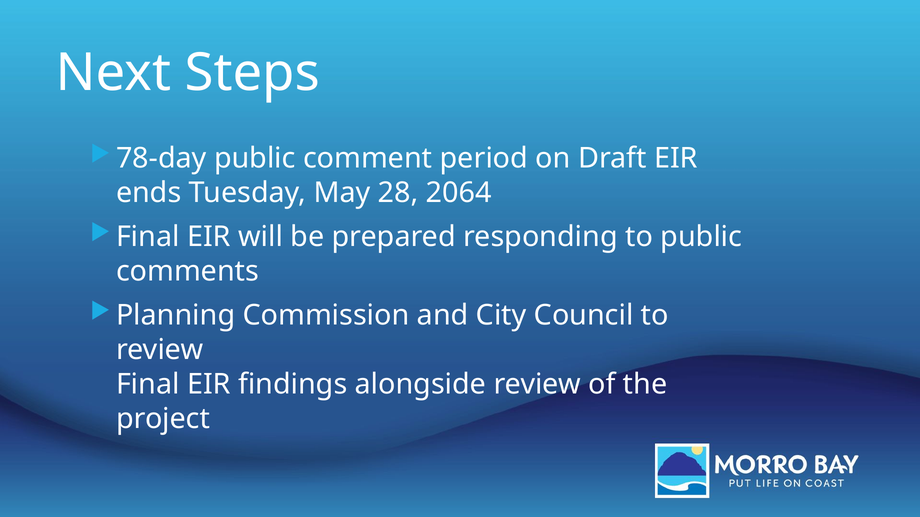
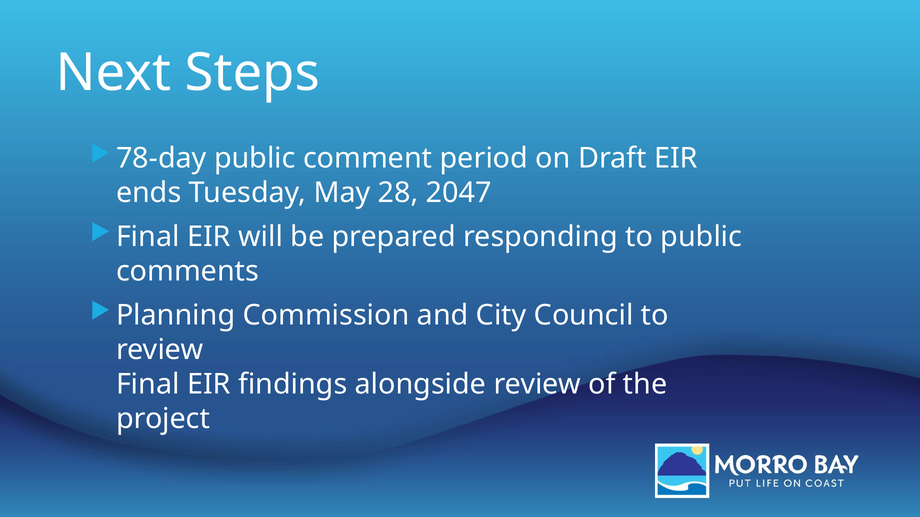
2064: 2064 -> 2047
